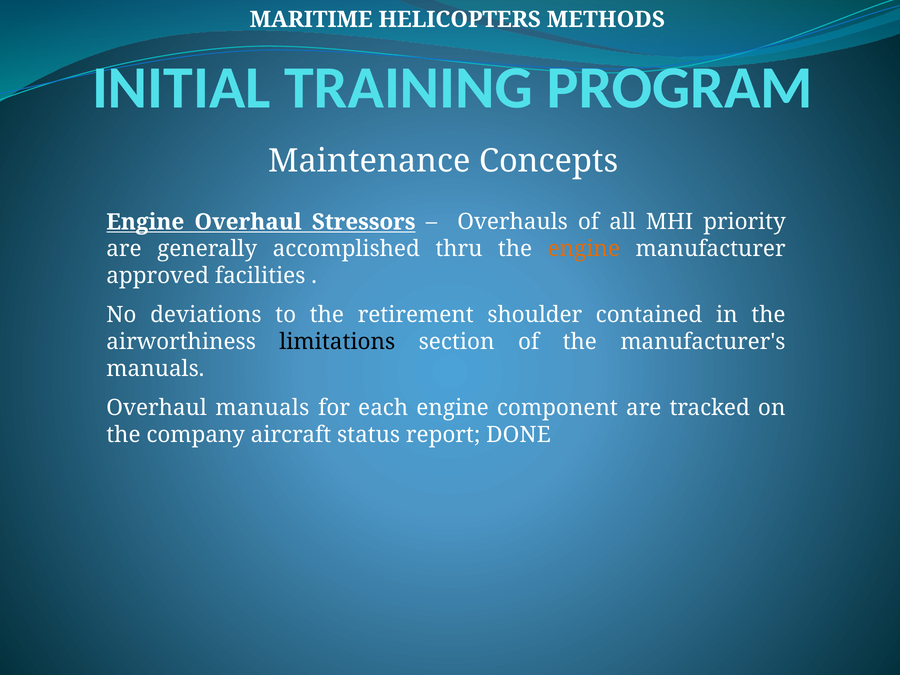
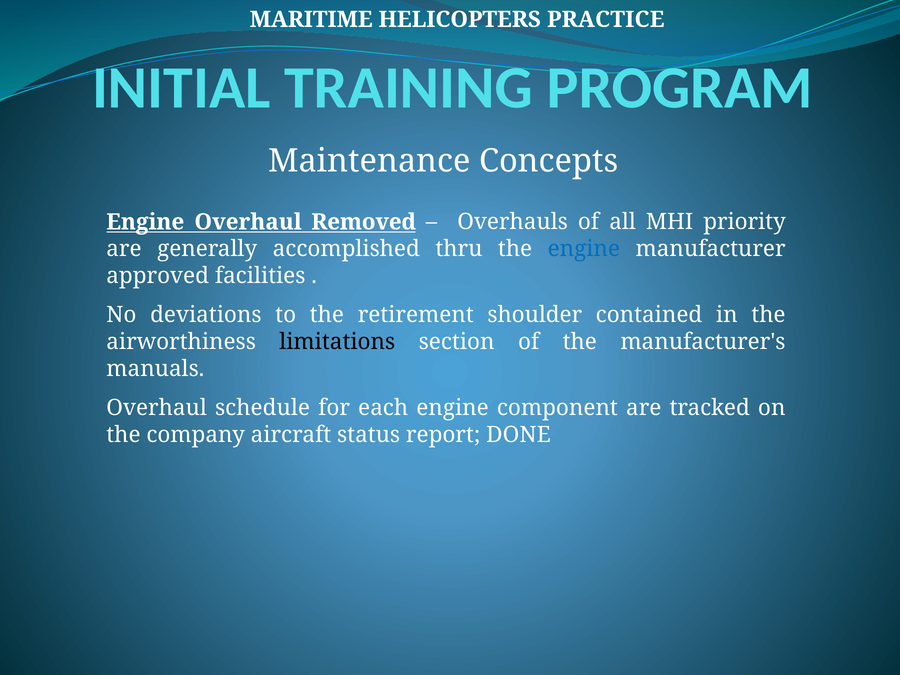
METHODS: METHODS -> PRACTICE
Stressors: Stressors -> Removed
engine at (584, 249) colour: orange -> blue
Overhaul manuals: manuals -> schedule
